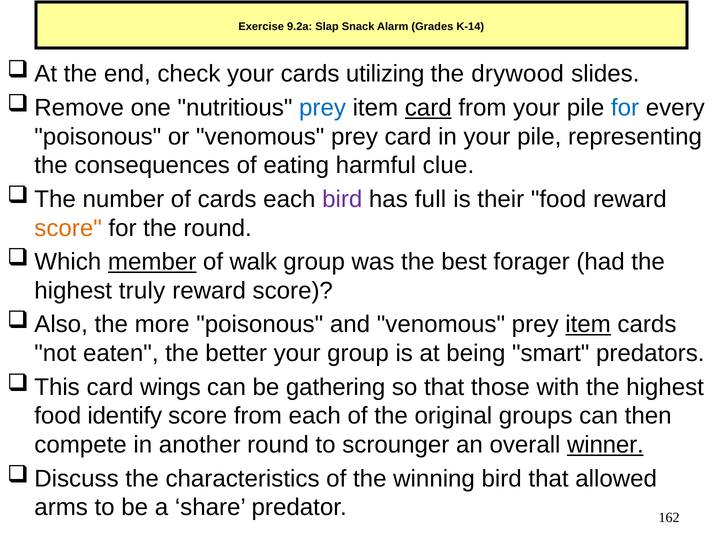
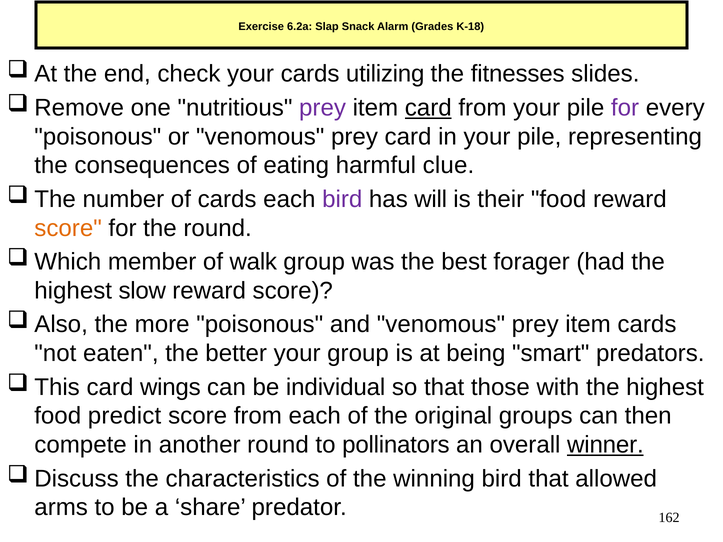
9.2a: 9.2a -> 6.2a
K-14: K-14 -> K-18
drywood: drywood -> fitnesses
prey at (323, 108) colour: blue -> purple
for at (625, 108) colour: blue -> purple
full: full -> will
member underline: present -> none
truly: truly -> slow
item at (588, 325) underline: present -> none
gathering: gathering -> individual
identify: identify -> predict
scrounger: scrounger -> pollinators
